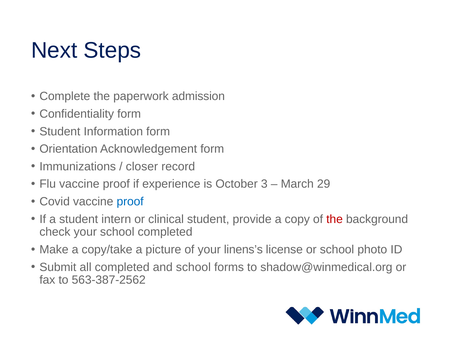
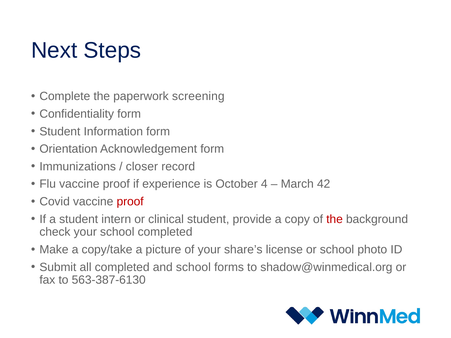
admission: admission -> screening
3: 3 -> 4
29: 29 -> 42
proof at (130, 202) colour: blue -> red
linens’s: linens’s -> share’s
563-387-2562: 563-387-2562 -> 563-387-6130
